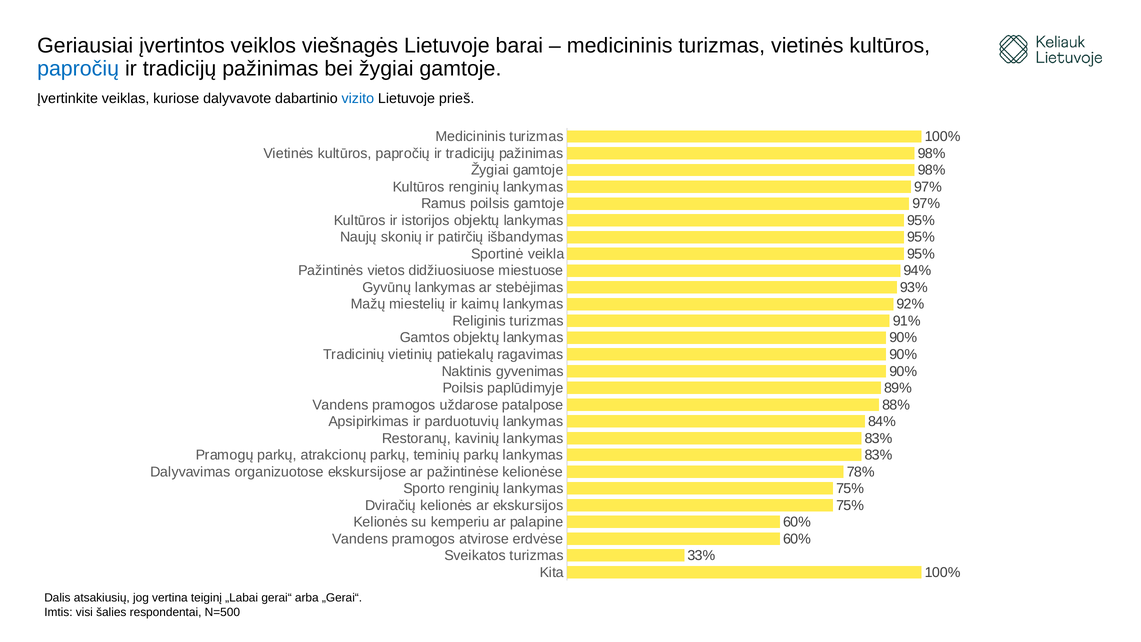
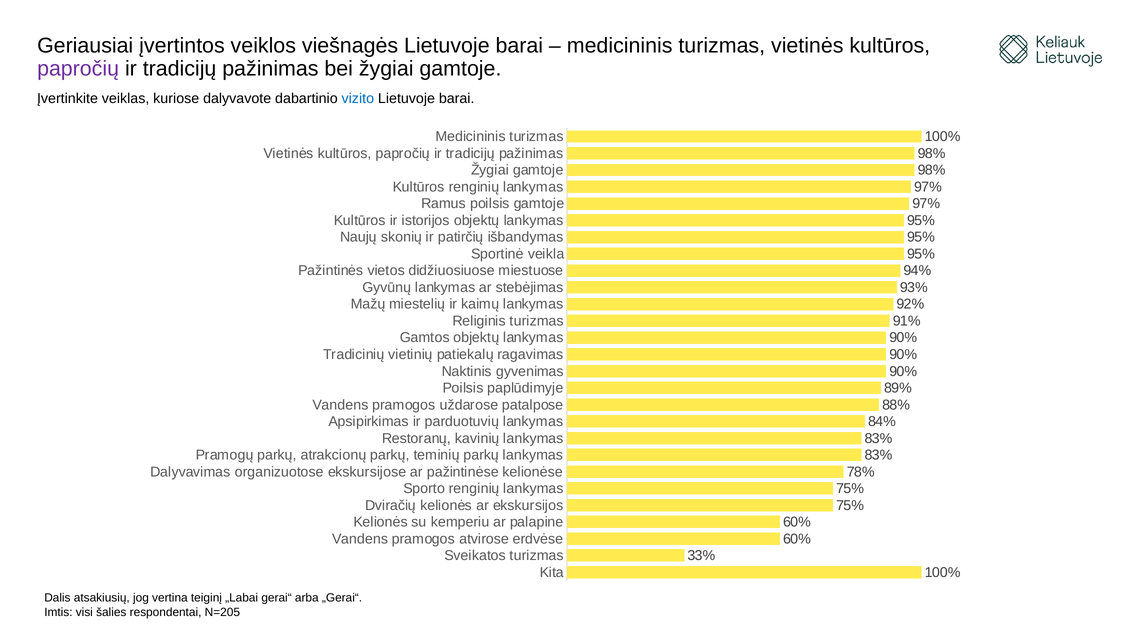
papročių at (78, 69) colour: blue -> purple
prieš at (457, 99): prieš -> barai
N=500: N=500 -> N=205
